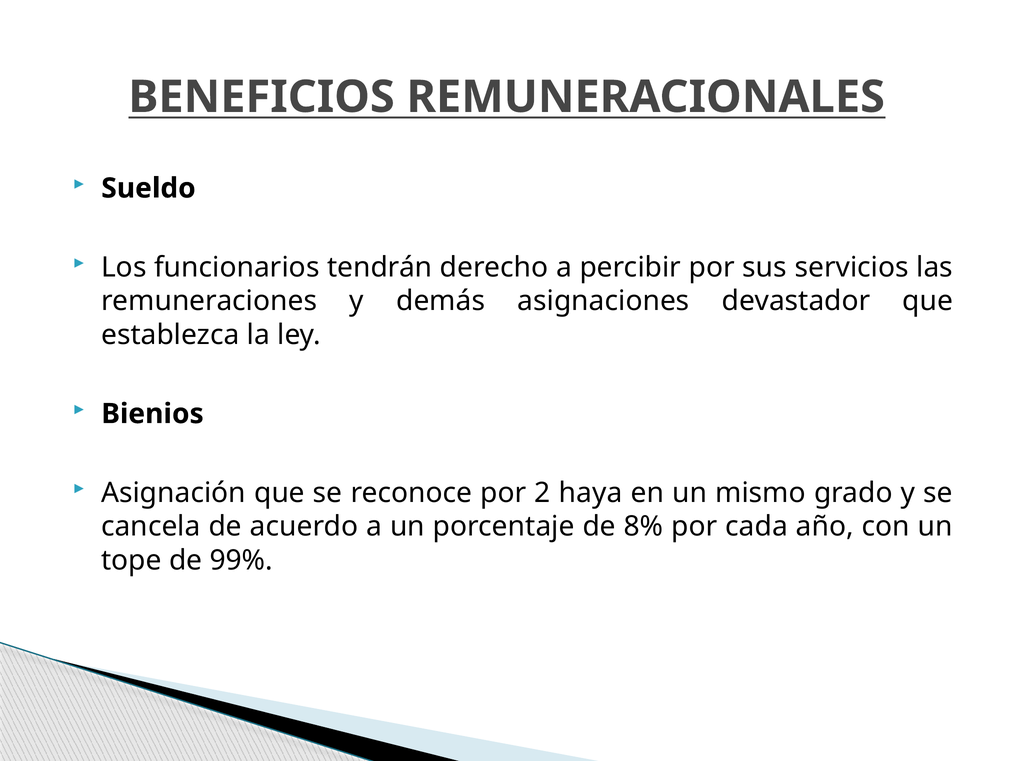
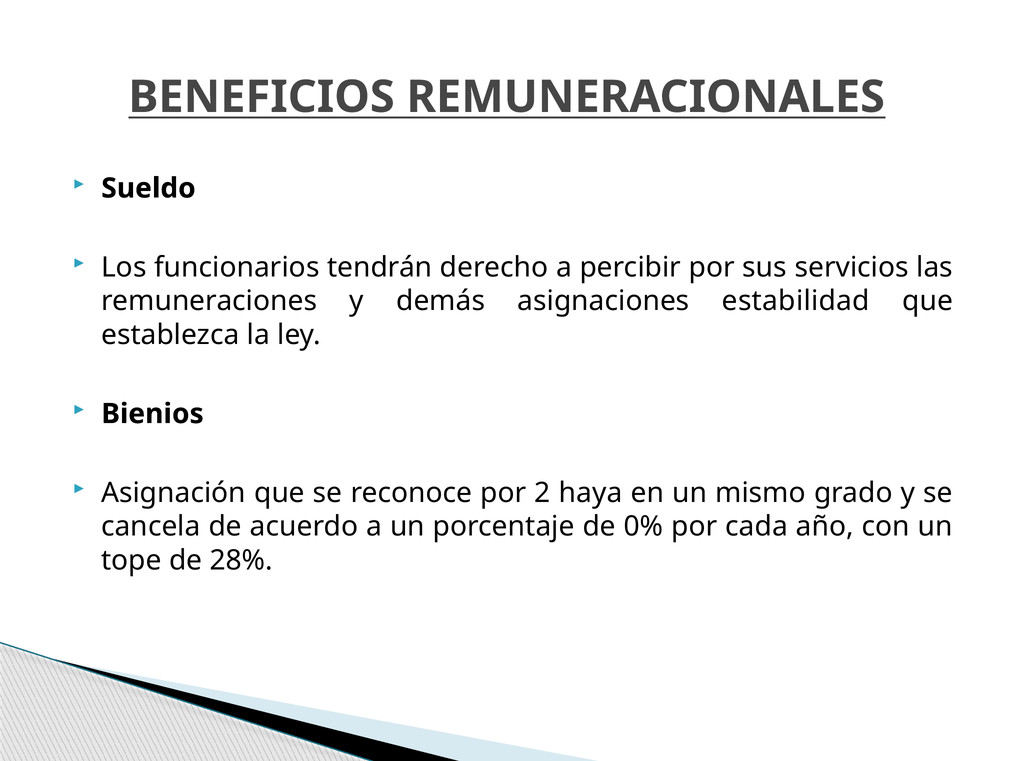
devastador: devastador -> estabilidad
8%: 8% -> 0%
99%: 99% -> 28%
